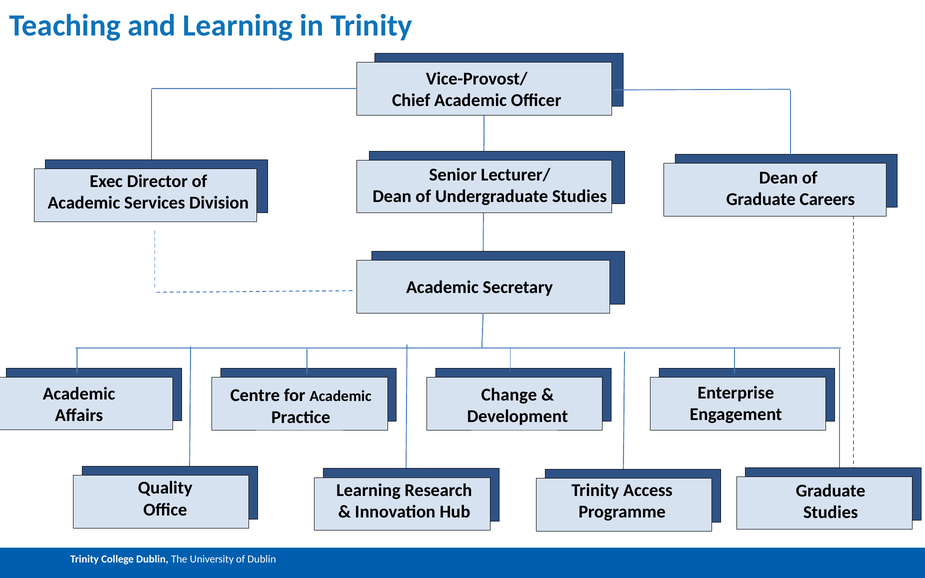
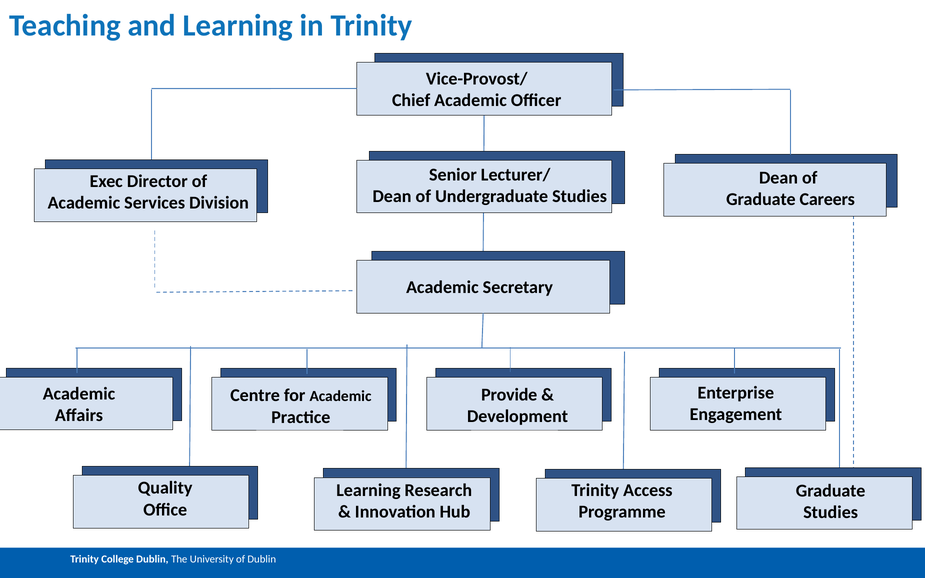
Change: Change -> Provide
